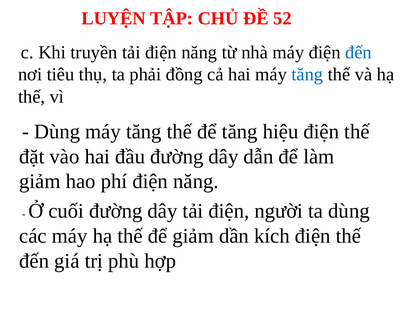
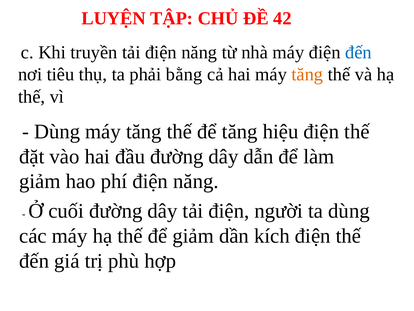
52: 52 -> 42
đồng: đồng -> bằng
tăng at (307, 74) colour: blue -> orange
